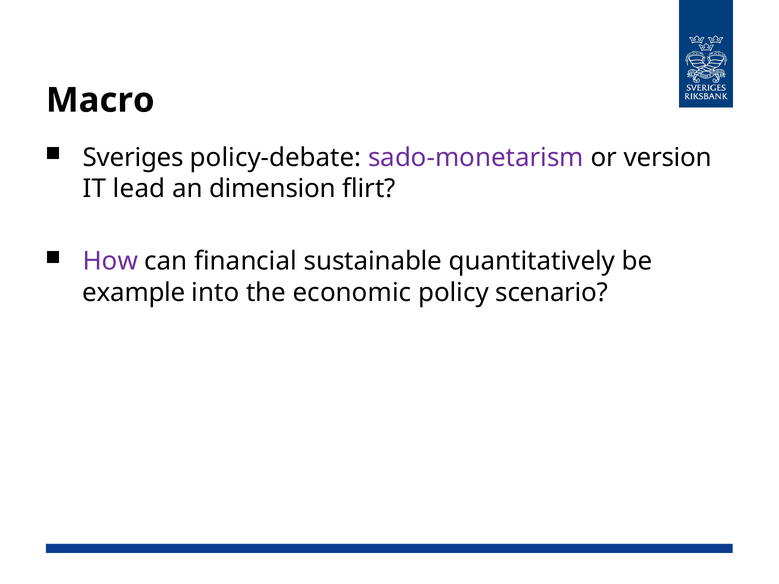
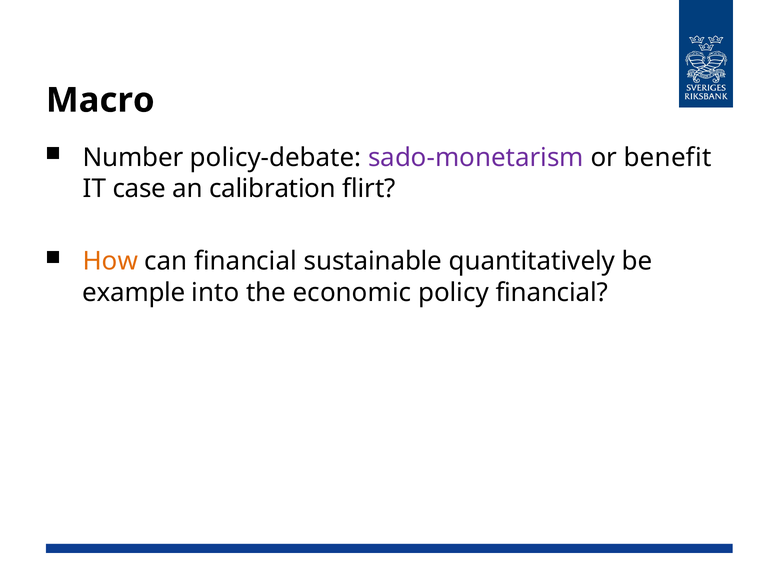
Sveriges: Sveriges -> Number
version: version -> benefit
lead: lead -> case
dimension: dimension -> calibration
How colour: purple -> orange
policy scenario: scenario -> financial
